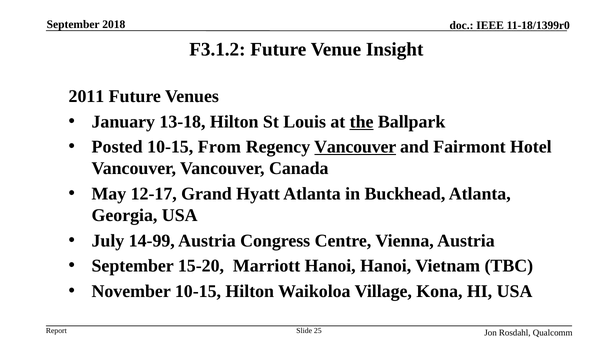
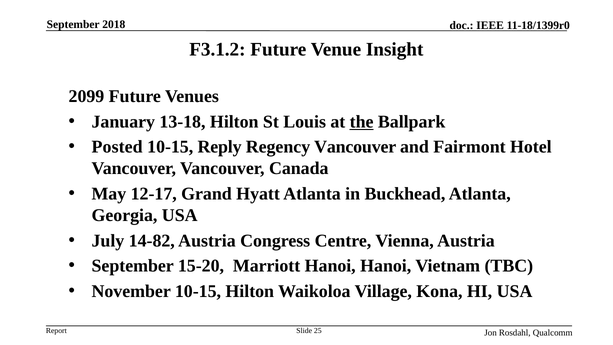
2011: 2011 -> 2099
From: From -> Reply
Vancouver at (355, 147) underline: present -> none
14-99: 14-99 -> 14-82
